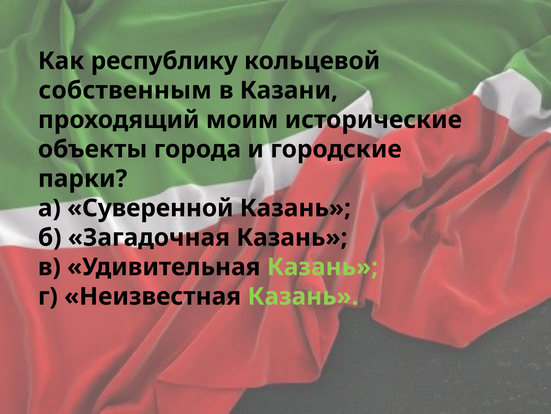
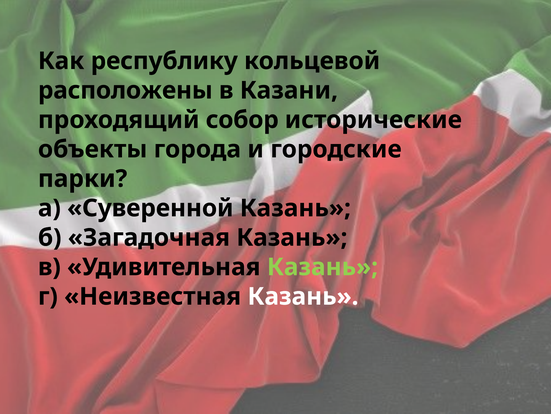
собственным: собственным -> расположены
моим: моим -> собор
Казань at (303, 296) colour: light green -> white
